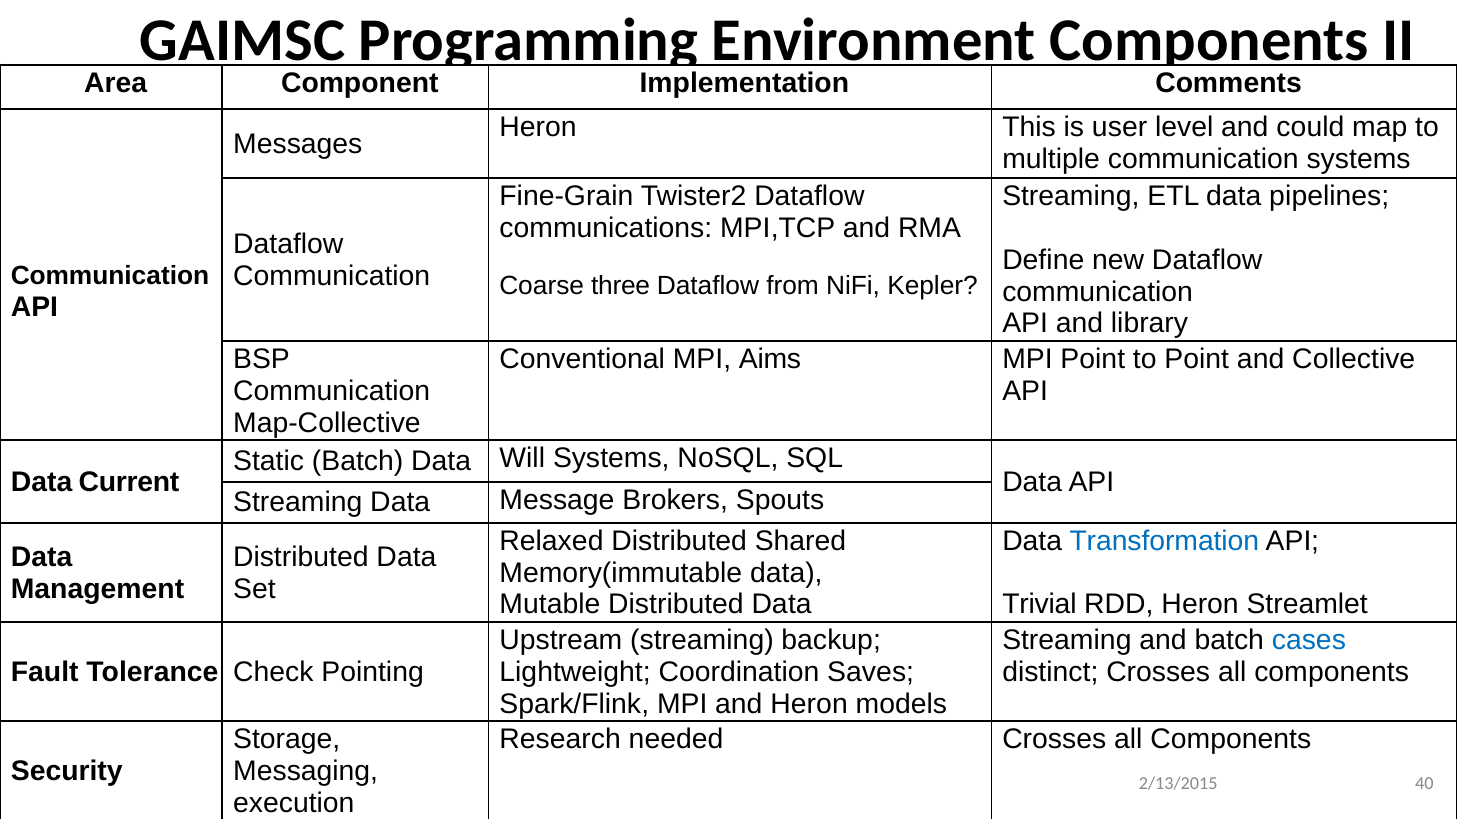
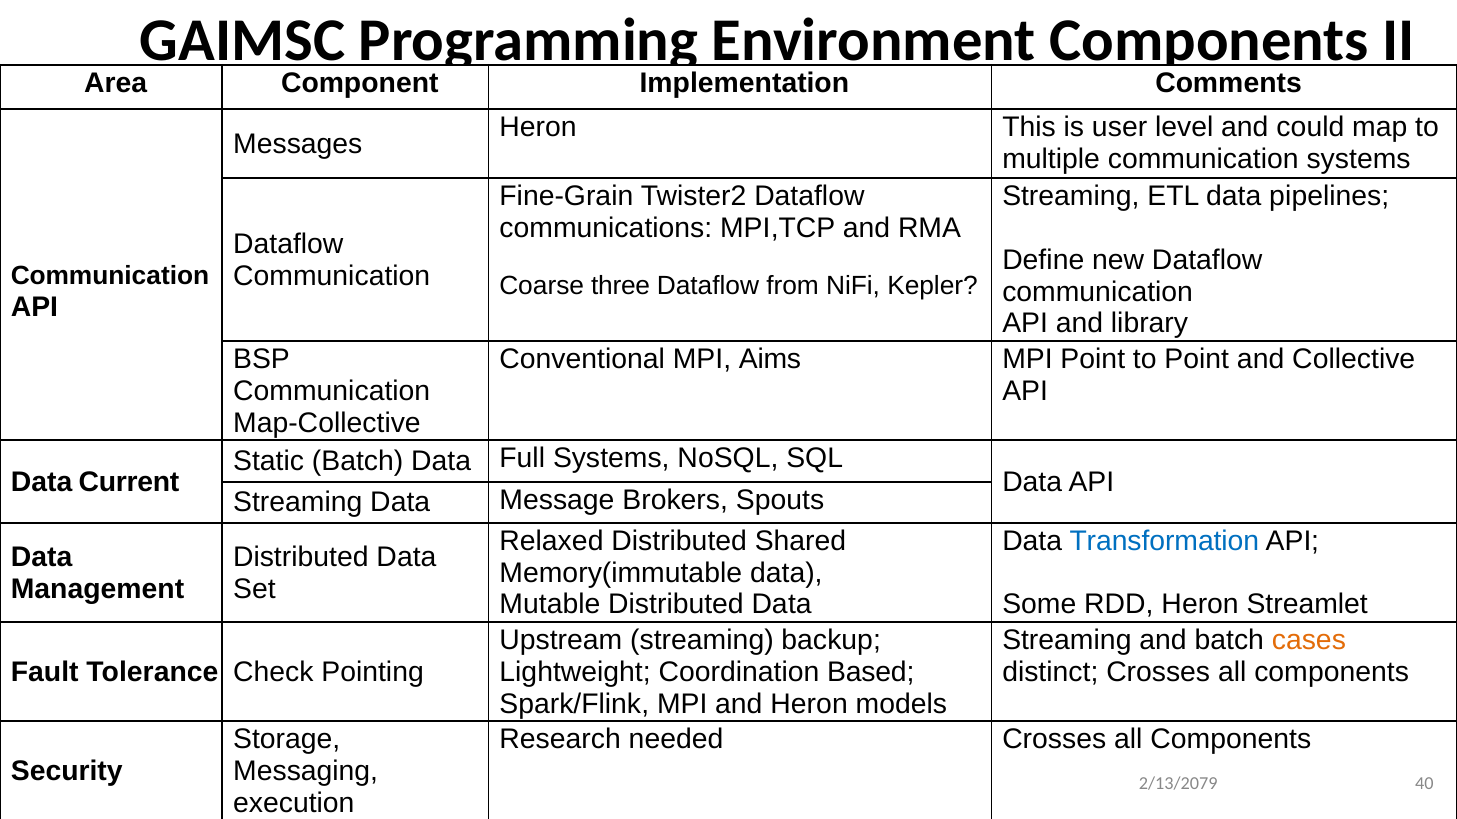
Will: Will -> Full
Trivial: Trivial -> Some
cases colour: blue -> orange
Saves: Saves -> Based
2/13/2015: 2/13/2015 -> 2/13/2079
